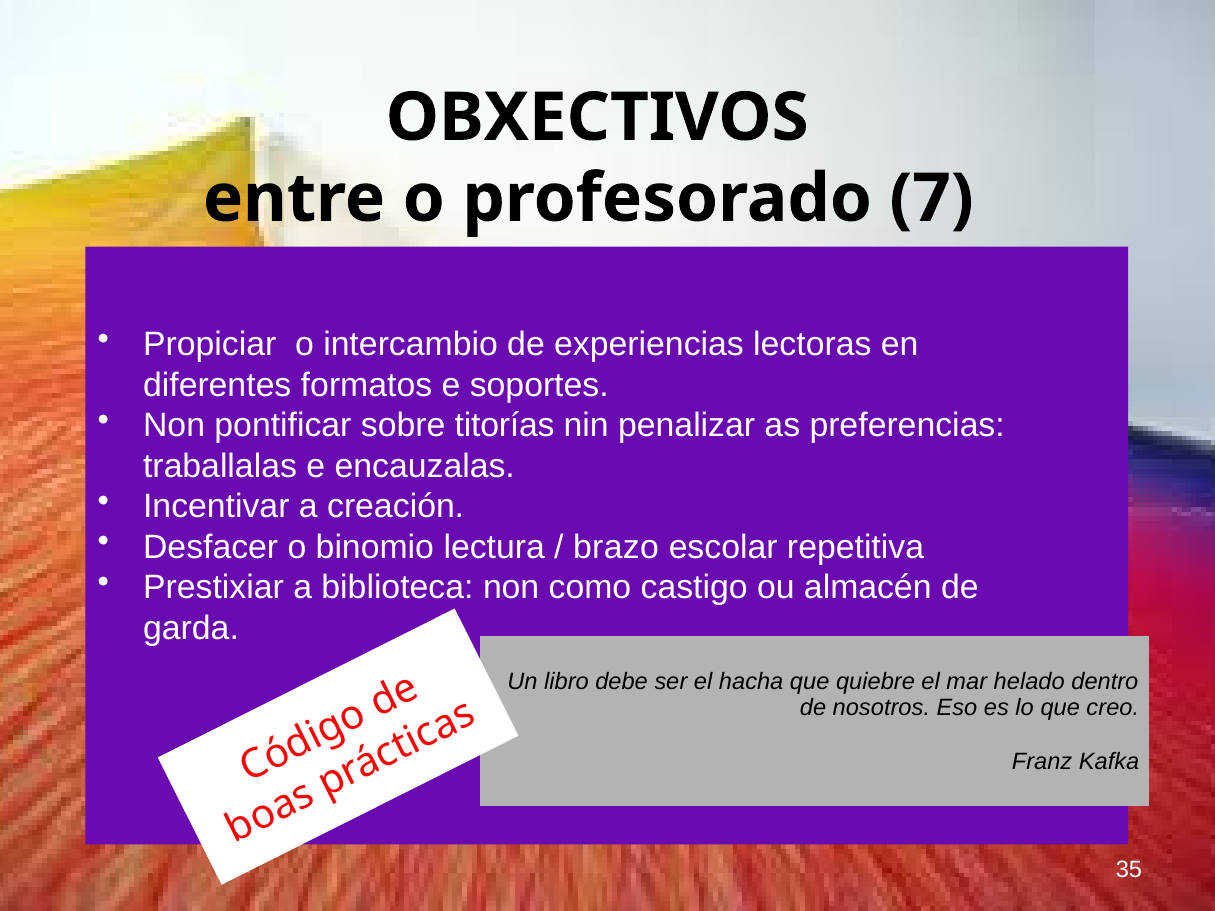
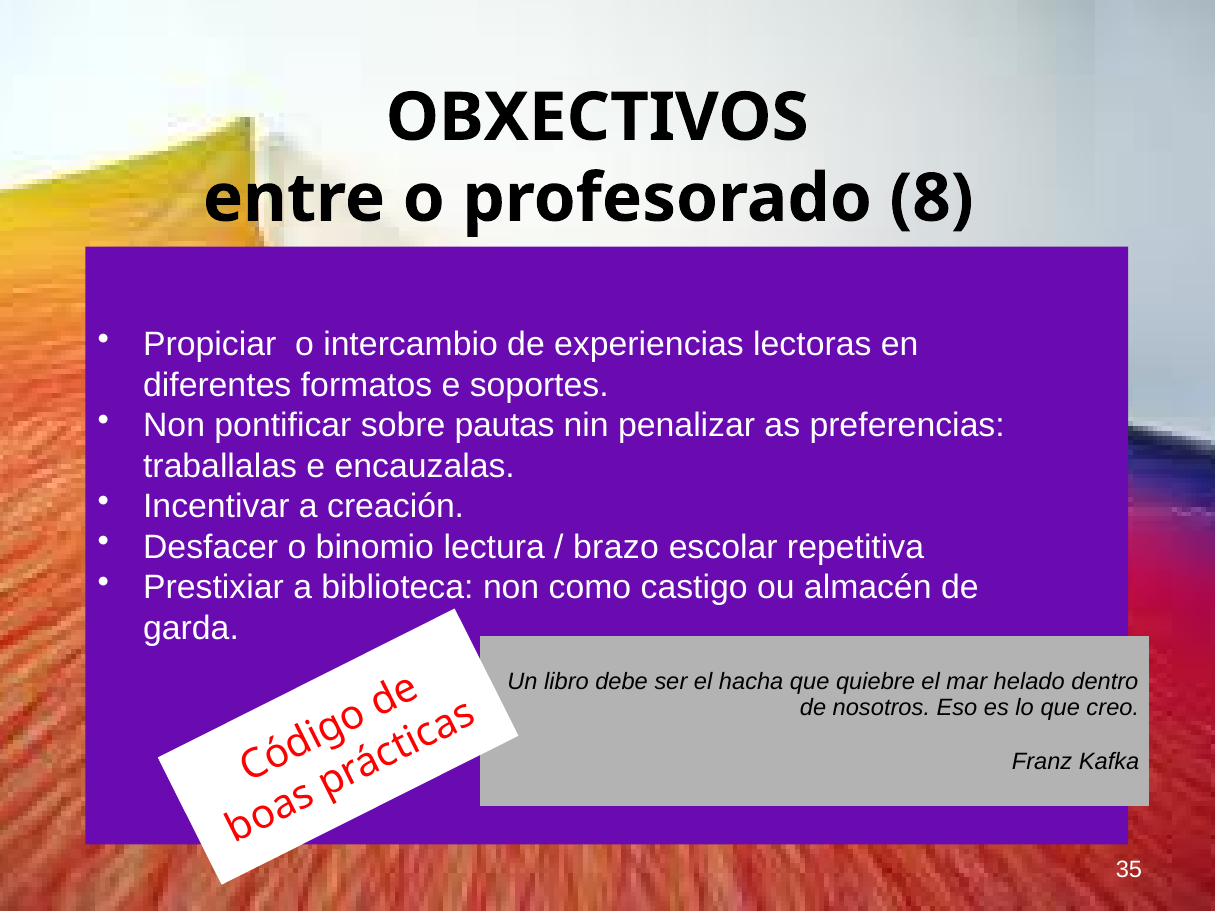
7: 7 -> 8
titorías: titorías -> pautas
